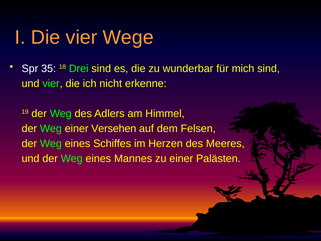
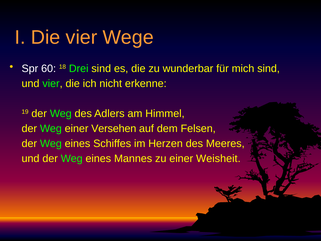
35: 35 -> 60
Palästen: Palästen -> Weisheit
